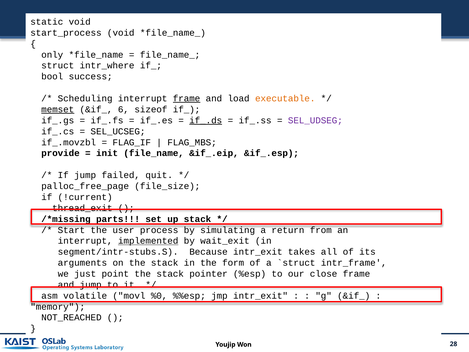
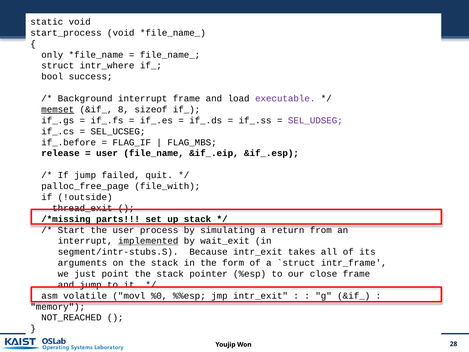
Scheduling: Scheduling -> Background
frame at (187, 98) underline: present -> none
executable colour: orange -> purple
6: 6 -> 8
if_.ds underline: present -> none
if_.movzbl: if_.movzbl -> if_.before
provide: provide -> release
init at (107, 153): init -> user
file_size: file_size -> file_with
!current: !current -> !outside
